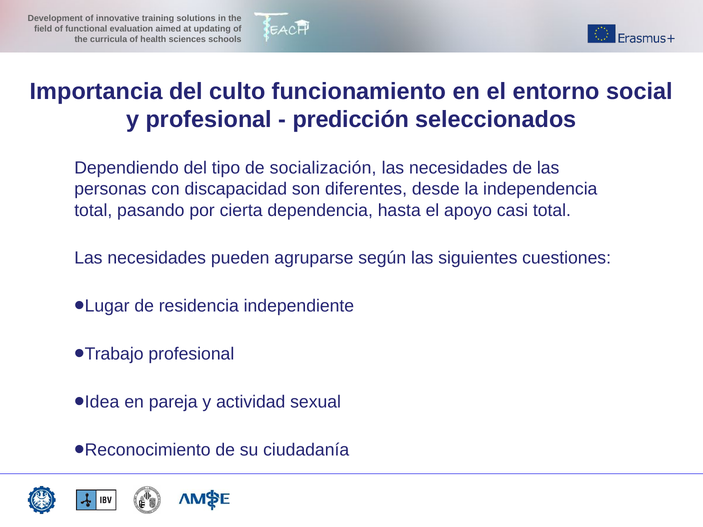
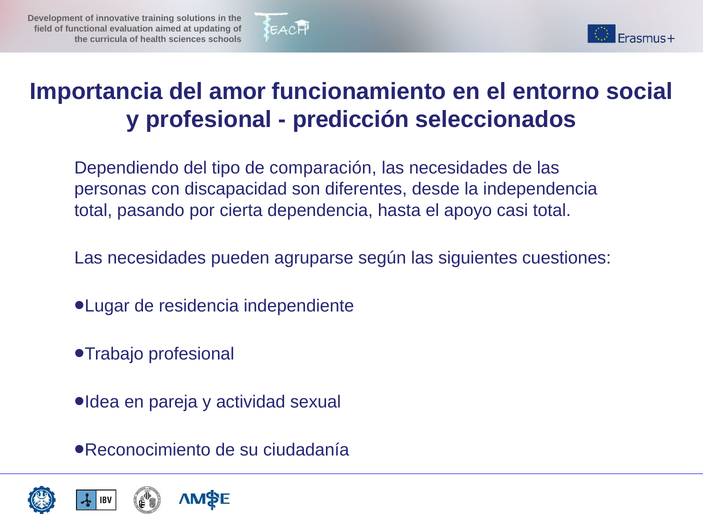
culto: culto -> amor
socialización: socialización -> comparación
